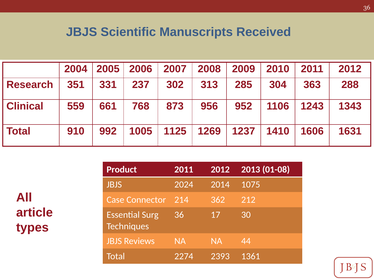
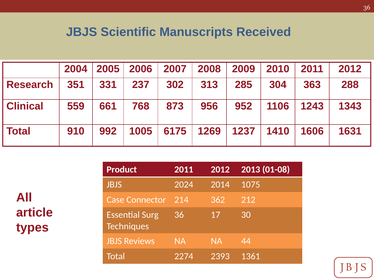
1125: 1125 -> 6175
